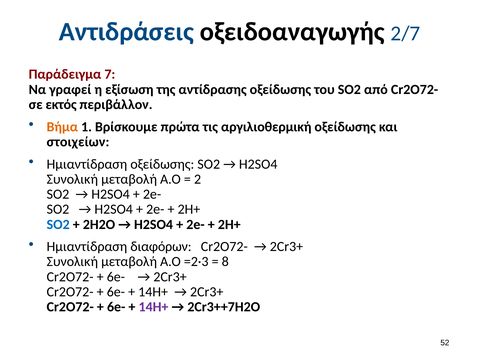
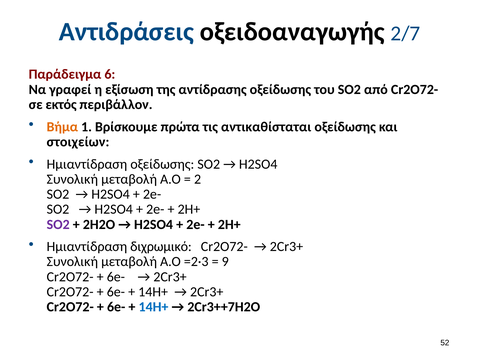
7: 7 -> 6
αργιλιοθερμική: αργιλιοθερμική -> αντικαθίσταται
SO2 at (58, 224) colour: blue -> purple
διαφόρων: διαφόρων -> διχρωμικό
8: 8 -> 9
14H+ at (153, 307) colour: purple -> blue
